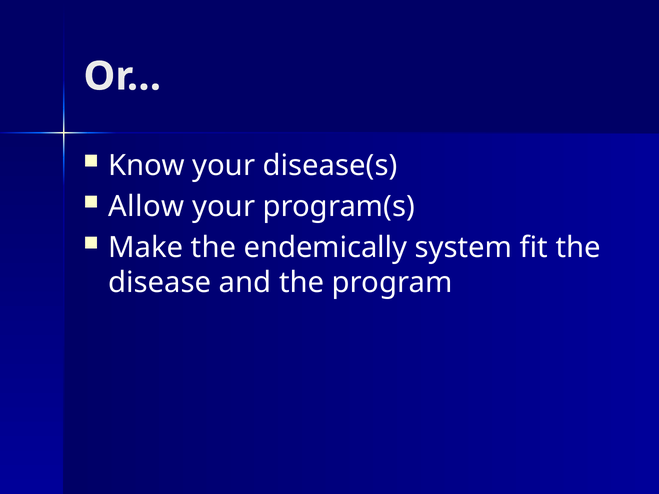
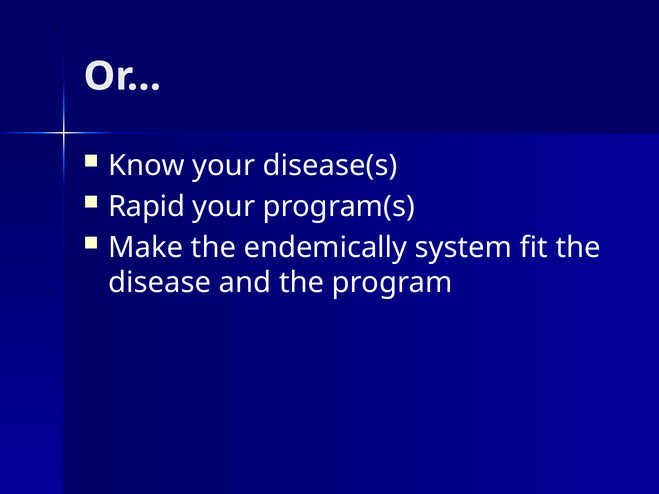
Allow: Allow -> Rapid
